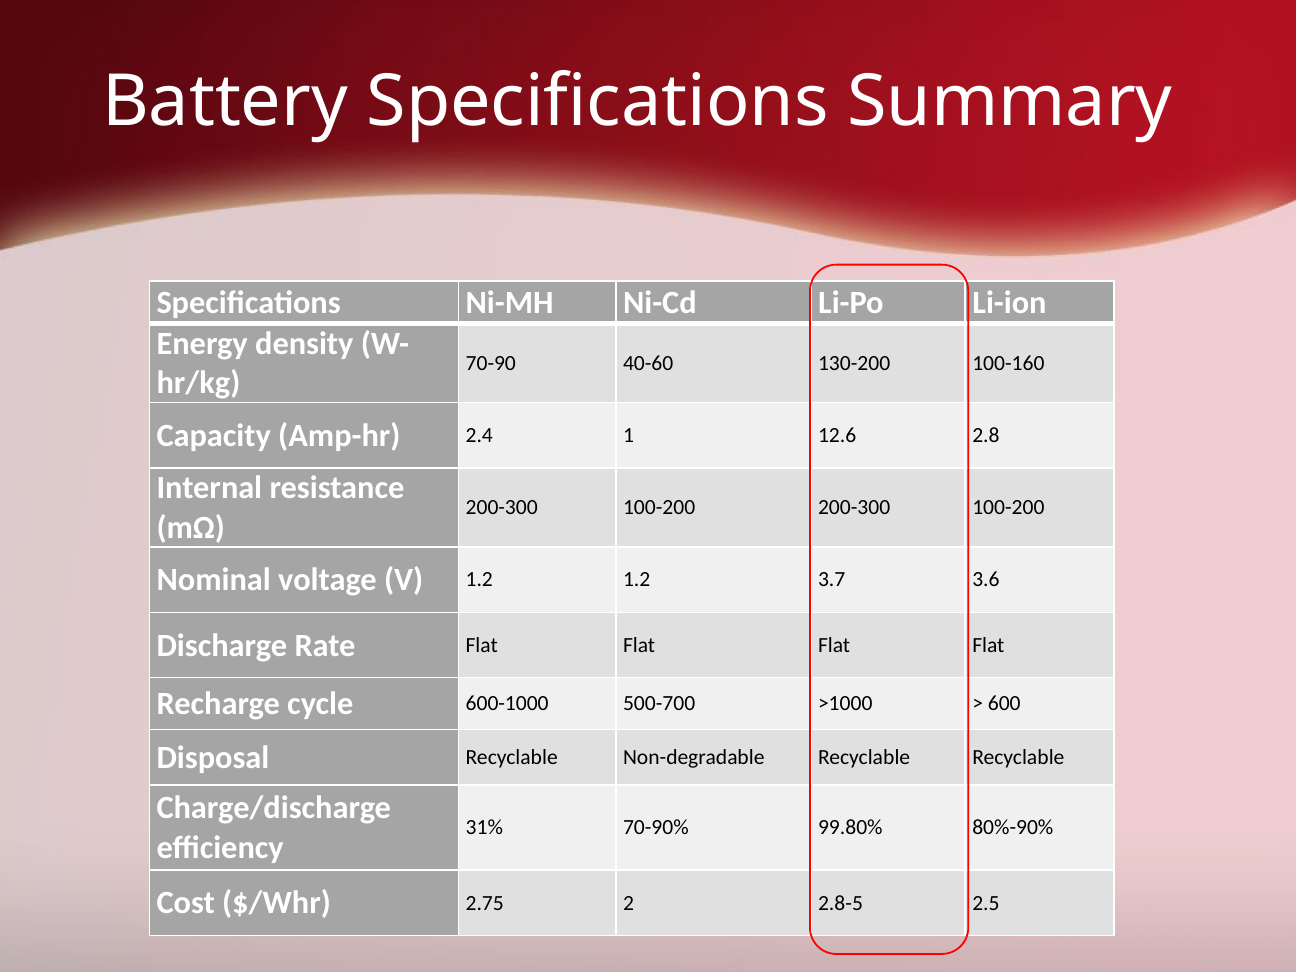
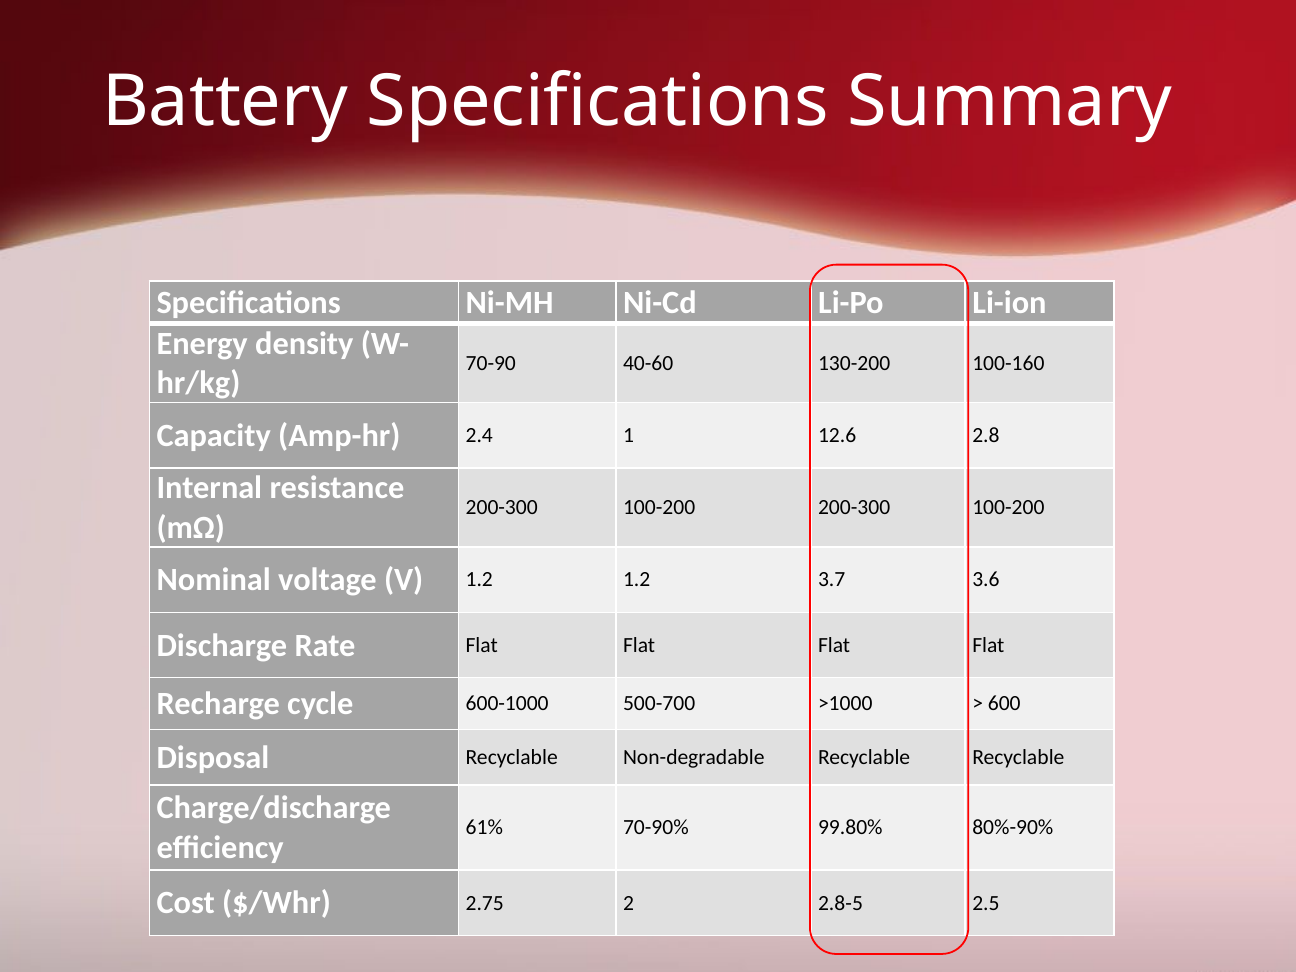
31%: 31% -> 61%
